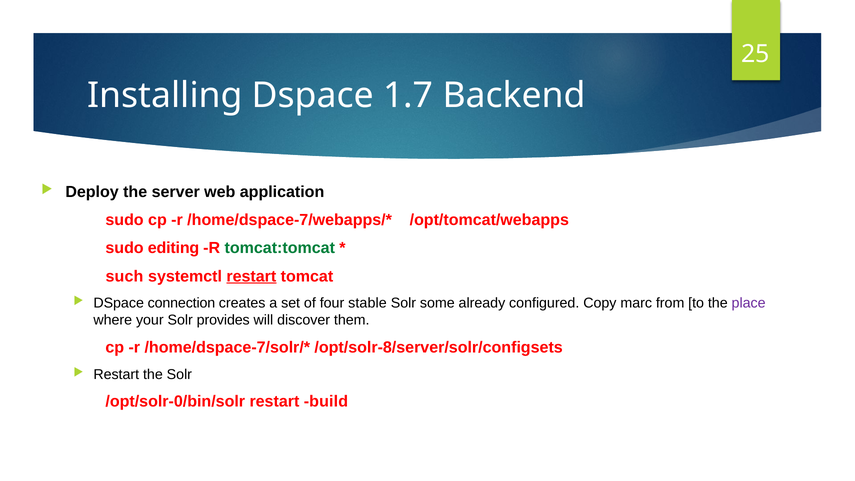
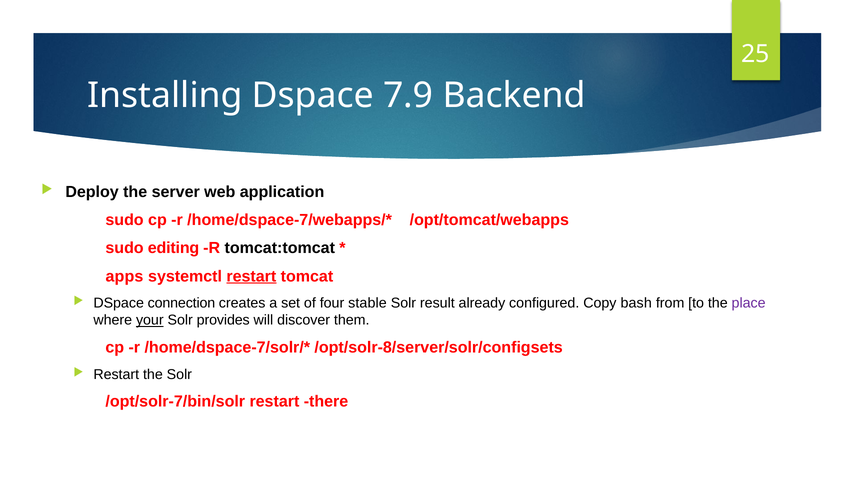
1.7: 1.7 -> 7.9
tomcat:tomcat colour: green -> black
such: such -> apps
some: some -> result
marc: marc -> bash
your underline: none -> present
/opt/solr-0/bin/solr: /opt/solr-0/bin/solr -> /opt/solr-7/bin/solr
build: build -> there
